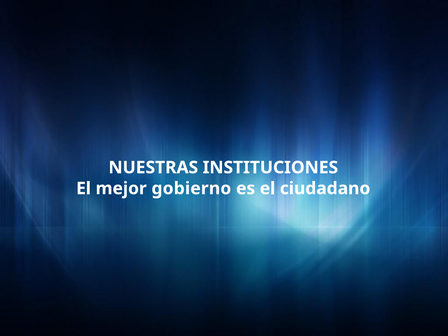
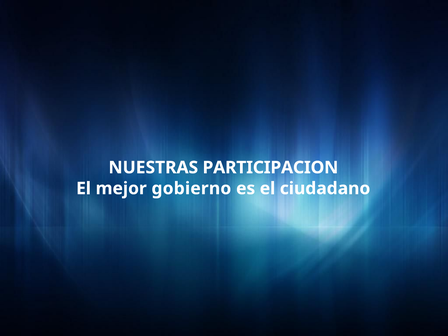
INSTITUCIONES: INSTITUCIONES -> PARTICIPACION
